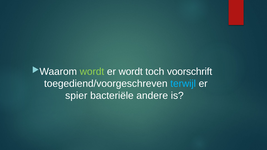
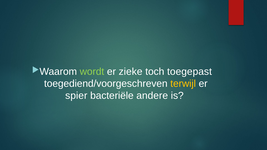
er wordt: wordt -> zieke
voorschrift: voorschrift -> toegepast
terwijl colour: light blue -> yellow
